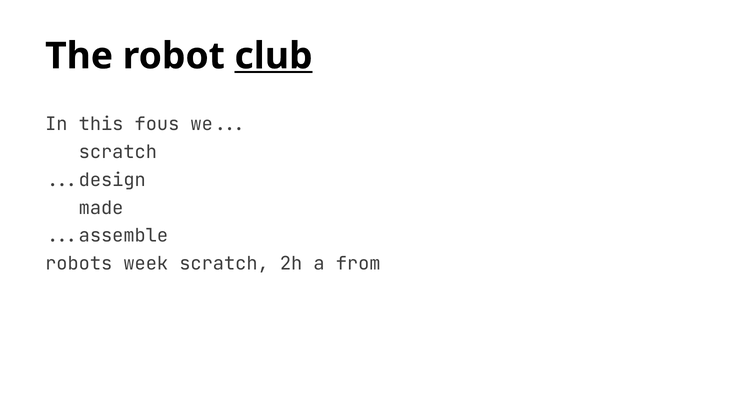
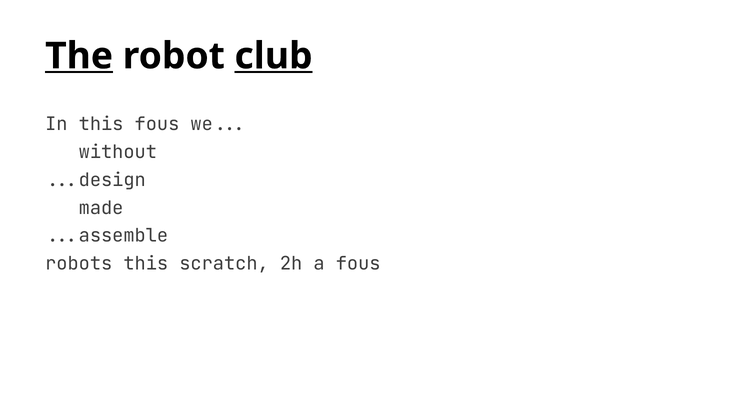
The underline: none -> present
...scratch: ...scratch -> ...without
robots week: week -> this
a from: from -> fous
